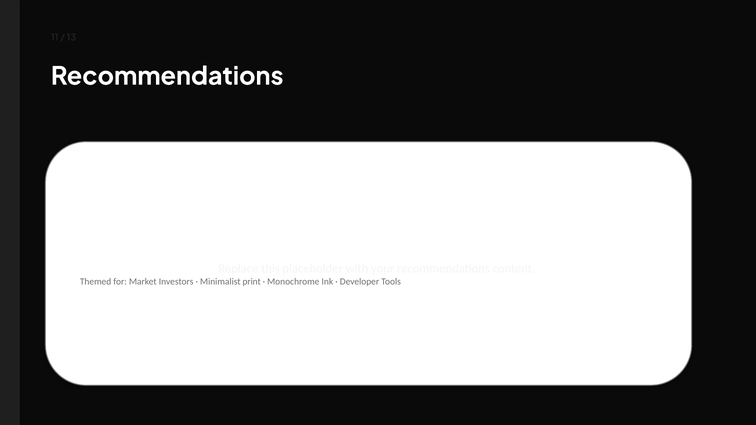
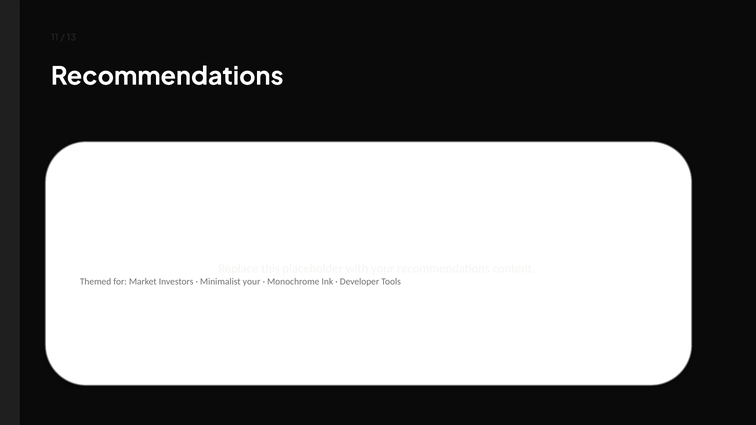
Minimalist print: print -> your
